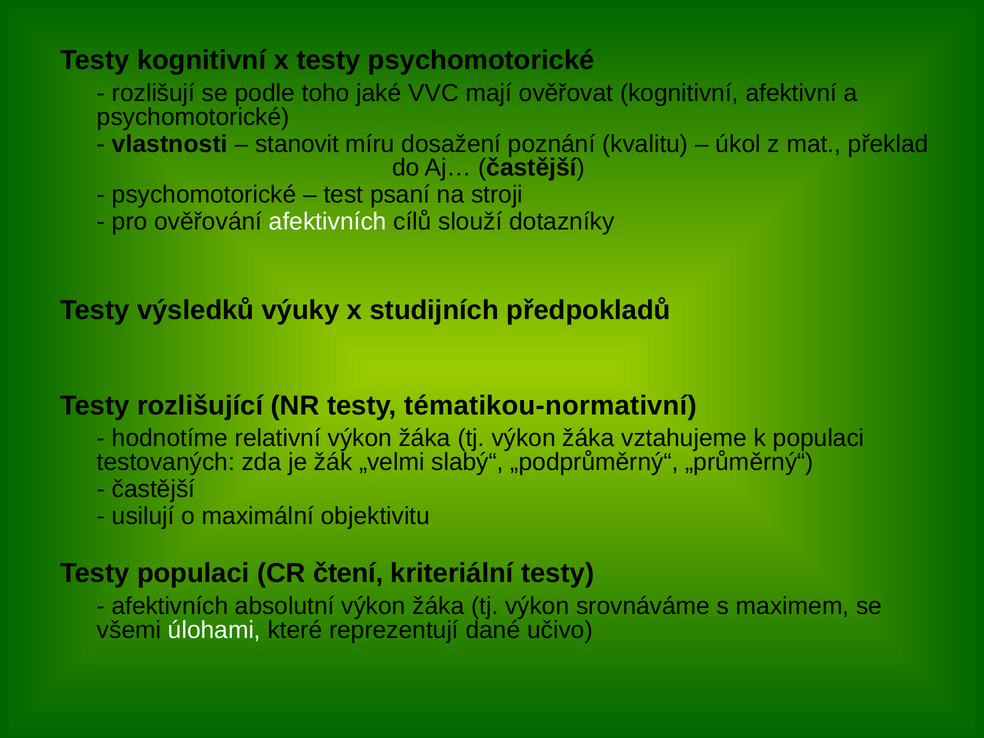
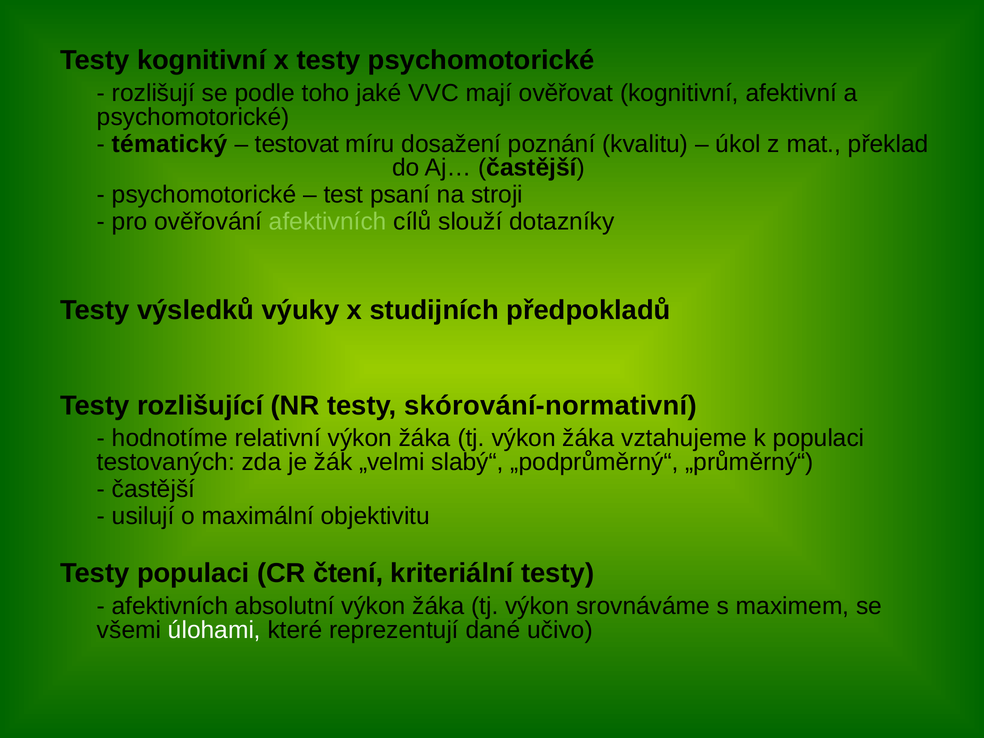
vlastnosti: vlastnosti -> tématický
stanovit: stanovit -> testovat
afektivních at (328, 222) colour: white -> light green
tématikou-normativní: tématikou-normativní -> skórování-normativní
